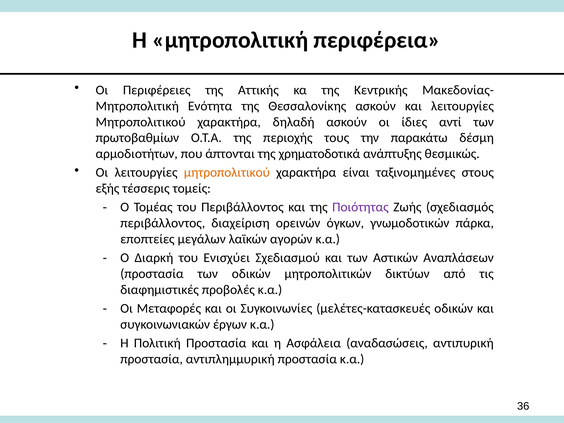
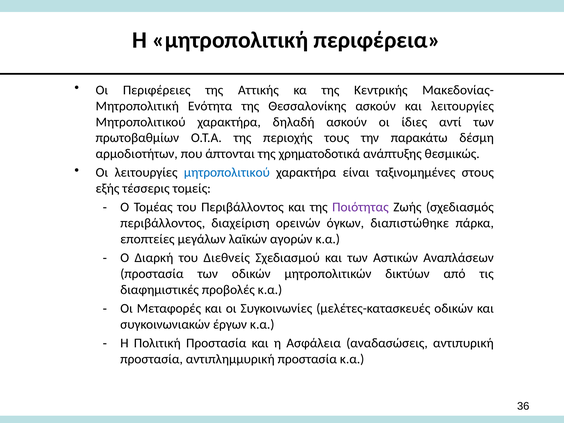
μητροπολιτικού at (227, 173) colour: orange -> blue
γνωμοδοτικών: γνωμοδοτικών -> διαπιστώθηκε
Ενισχύει: Ενισχύει -> Διεθνείς
